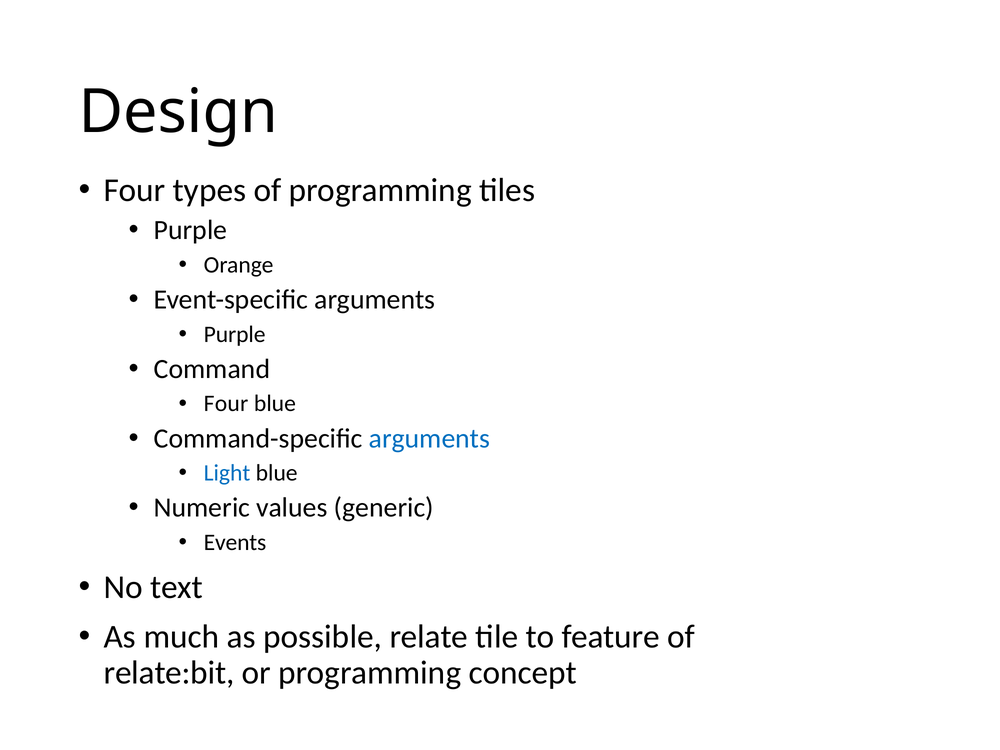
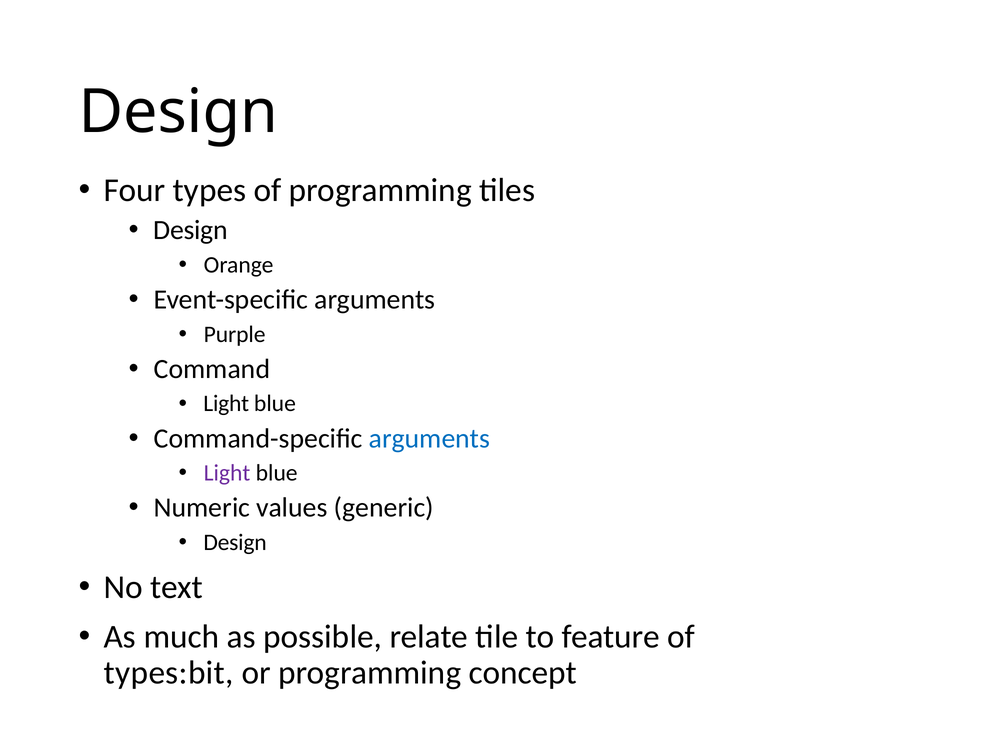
Purple at (191, 230): Purple -> Design
Four at (226, 404): Four -> Light
Light at (227, 473) colour: blue -> purple
Events at (235, 542): Events -> Design
relate:bit: relate:bit -> types:bit
